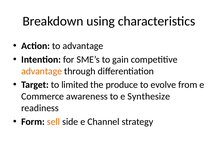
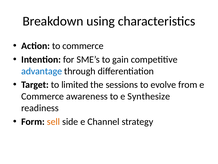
to advantage: advantage -> commerce
advantage at (42, 71) colour: orange -> blue
produce: produce -> sessions
